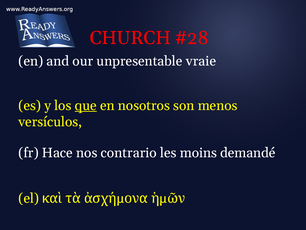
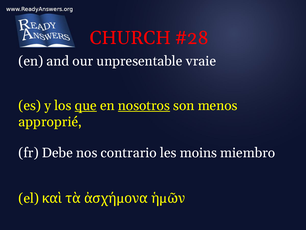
nosotros underline: none -> present
versículos: versículos -> approprié
Hace: Hace -> Debe
demandé: demandé -> miembro
